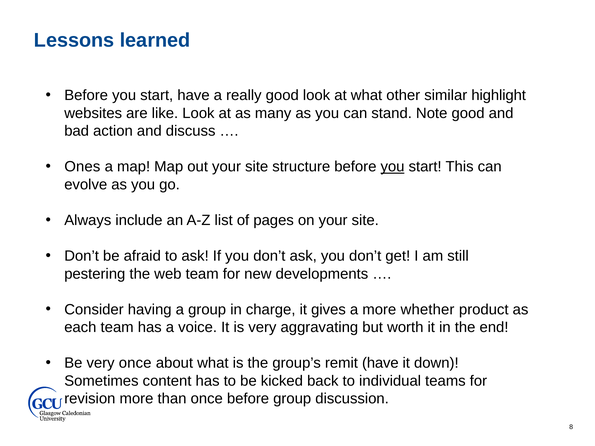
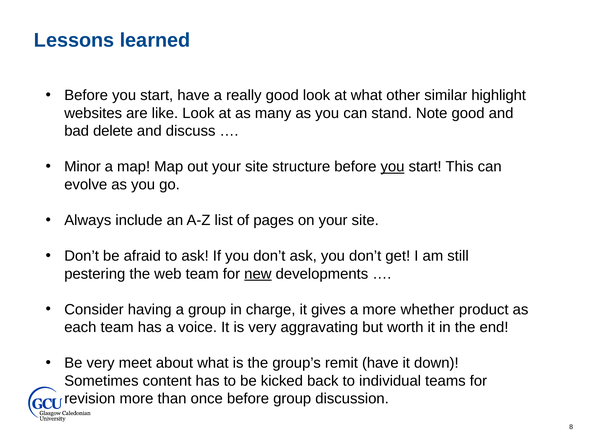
action: action -> delete
Ones: Ones -> Minor
new underline: none -> present
very once: once -> meet
